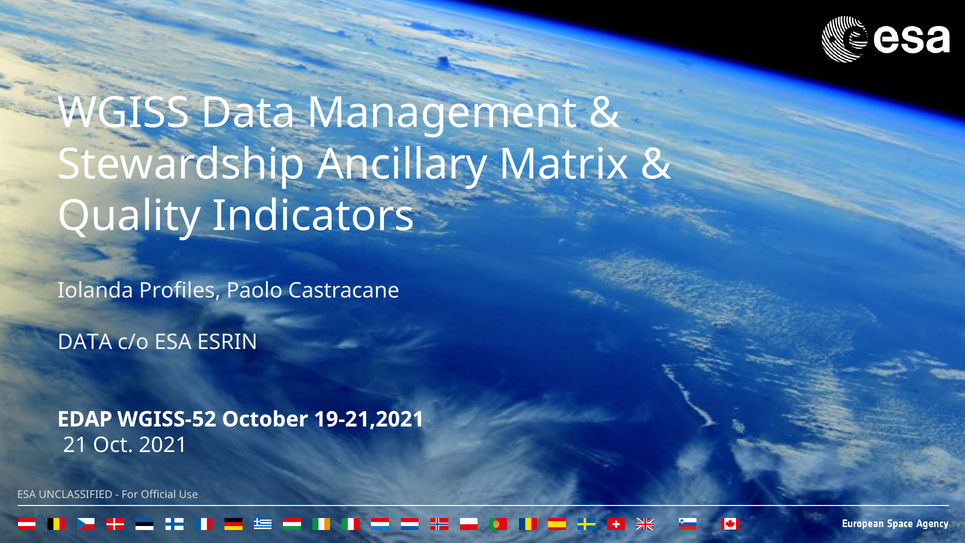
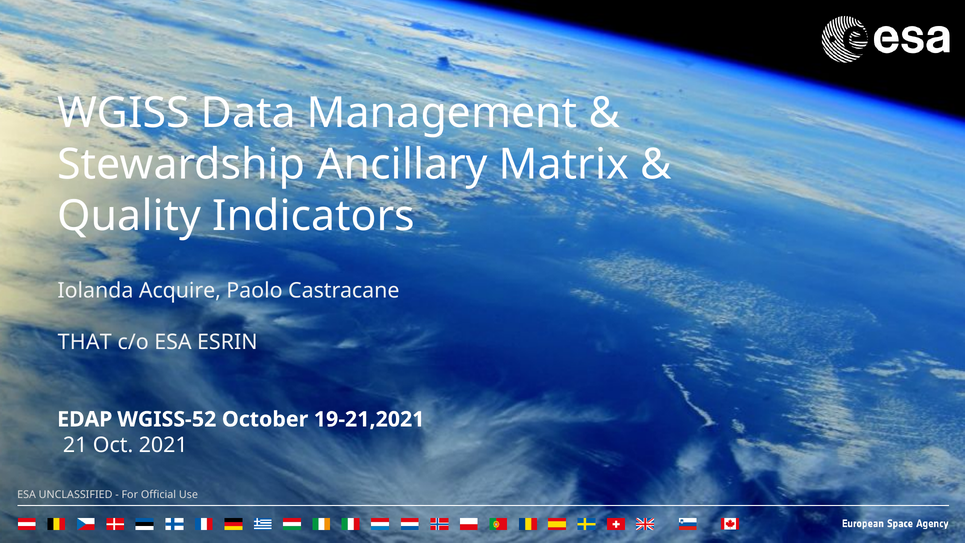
Profiles: Profiles -> Acquire
DATA at (85, 342): DATA -> THAT
